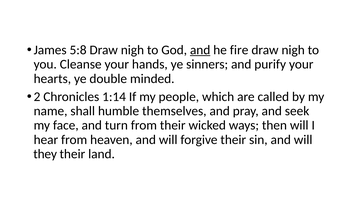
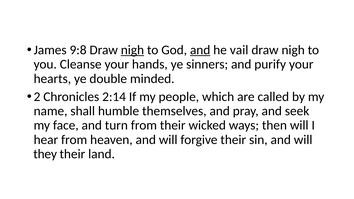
5:8: 5:8 -> 9:8
nigh at (132, 50) underline: none -> present
fire: fire -> vail
1:14: 1:14 -> 2:14
